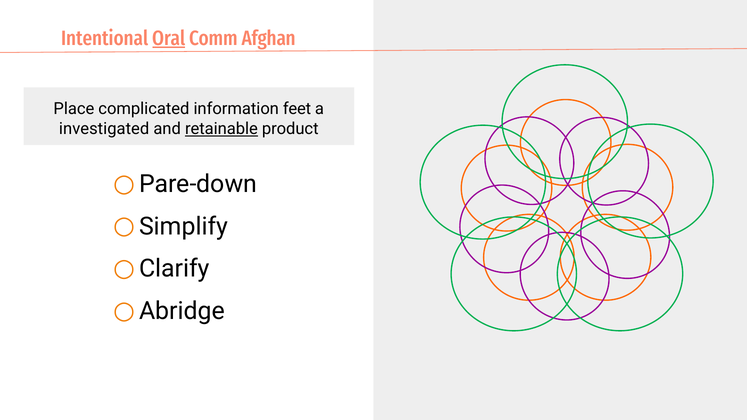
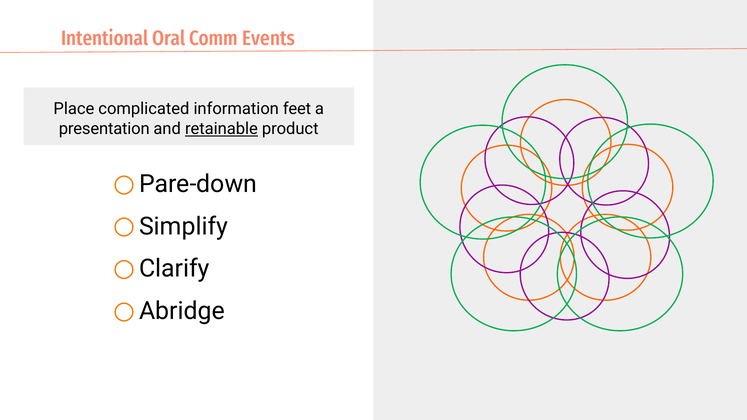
Oral underline: present -> none
Afghan: Afghan -> Events
investigated: investigated -> presentation
